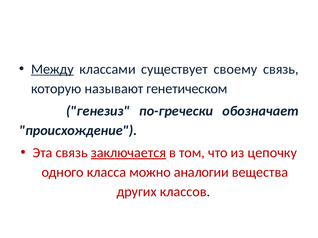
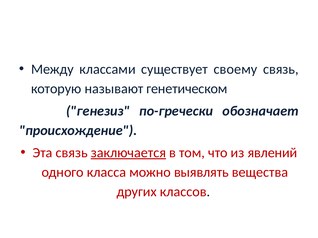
Между underline: present -> none
цепочку: цепочку -> явлений
аналогии: аналогии -> выявлять
